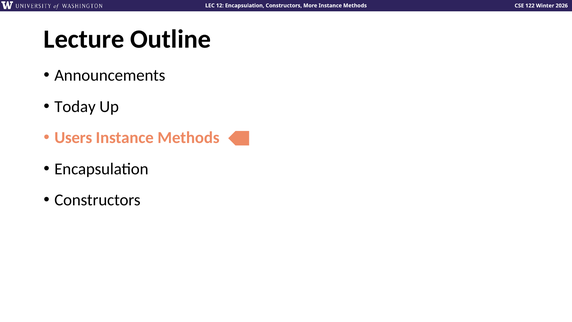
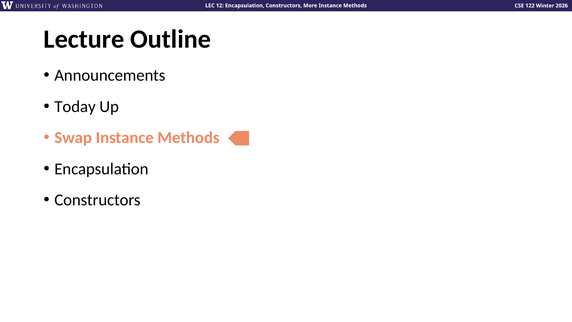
Users: Users -> Swap
